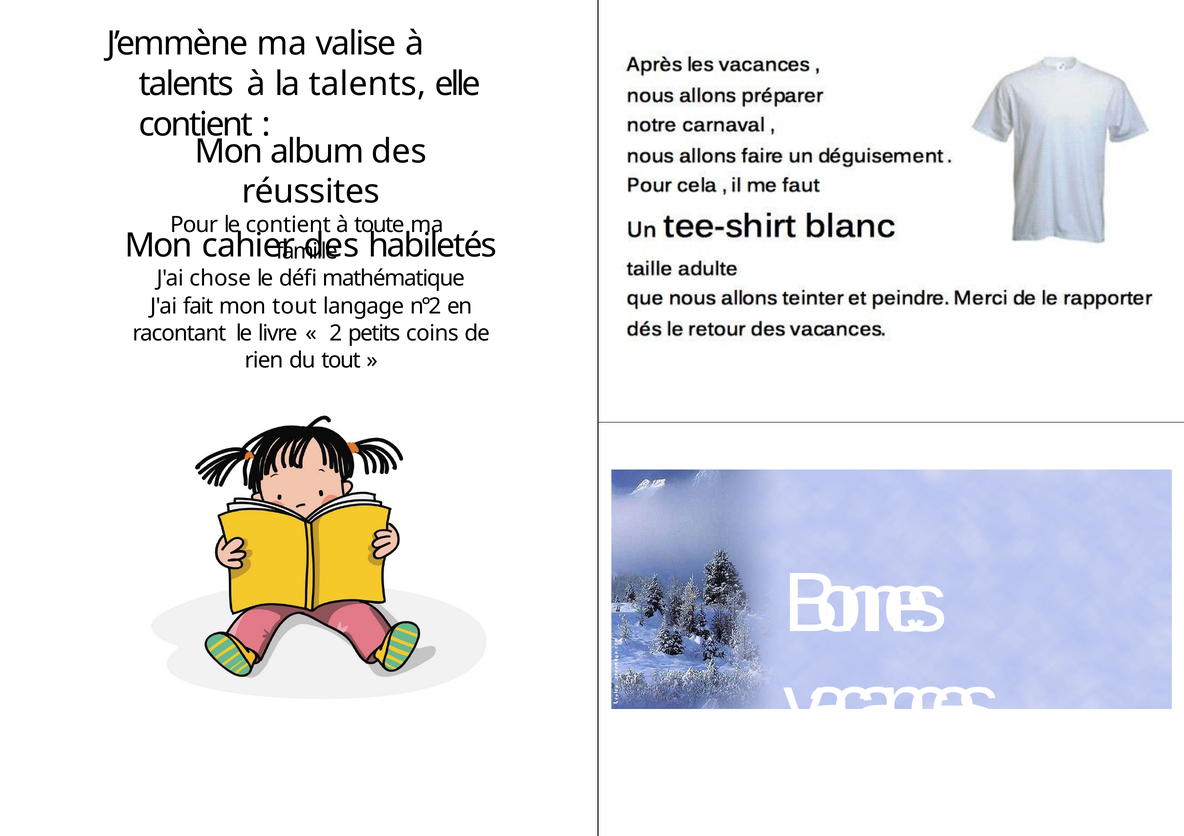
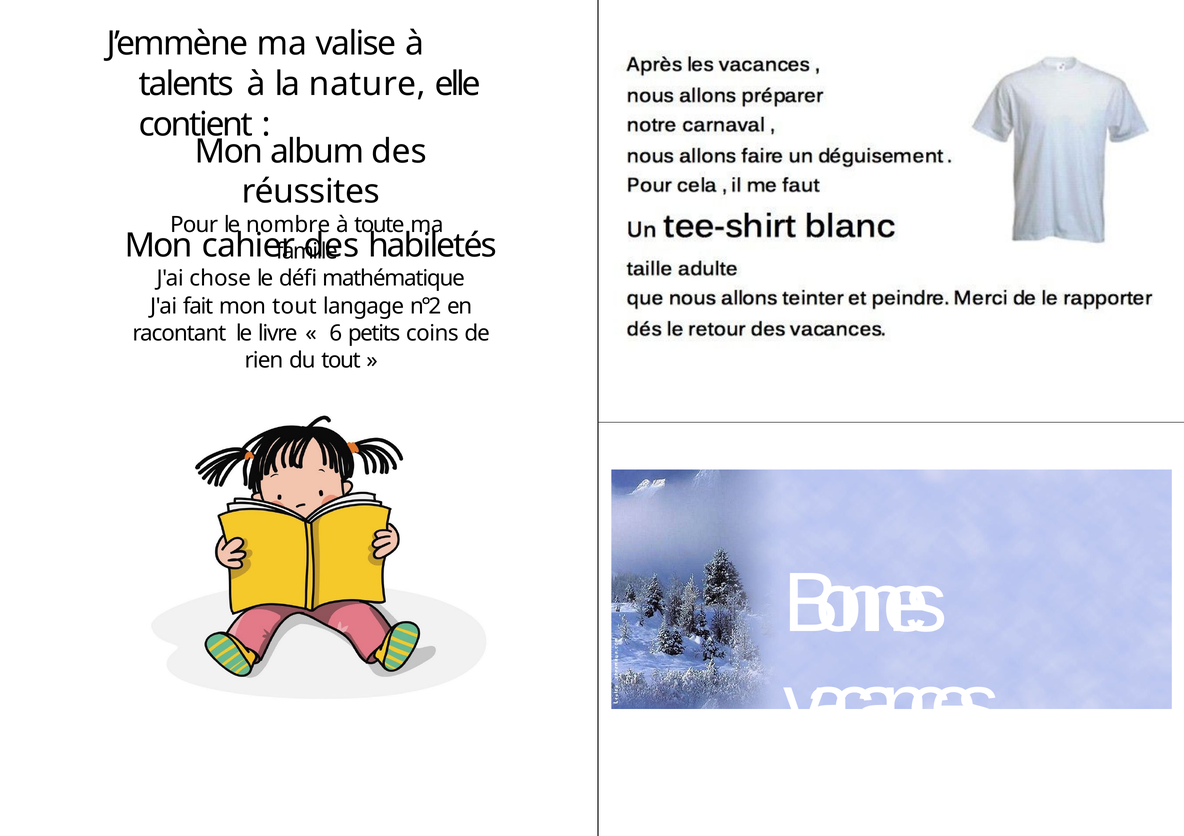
la talents: talents -> nature
le contient: contient -> nombre
2: 2 -> 6
